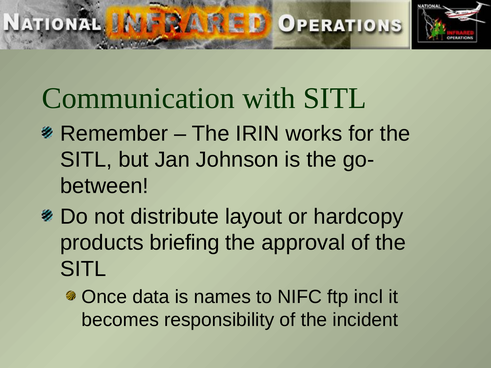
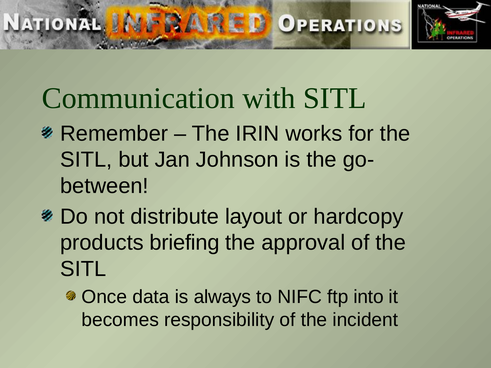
names: names -> always
incl: incl -> into
